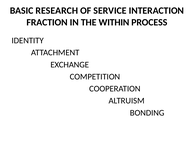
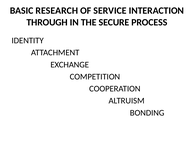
FRACTION: FRACTION -> THROUGH
WITHIN: WITHIN -> SECURE
